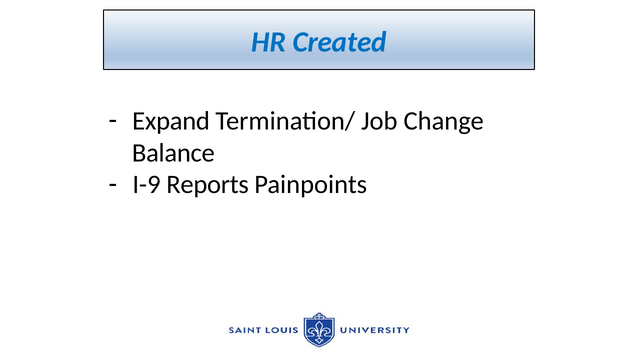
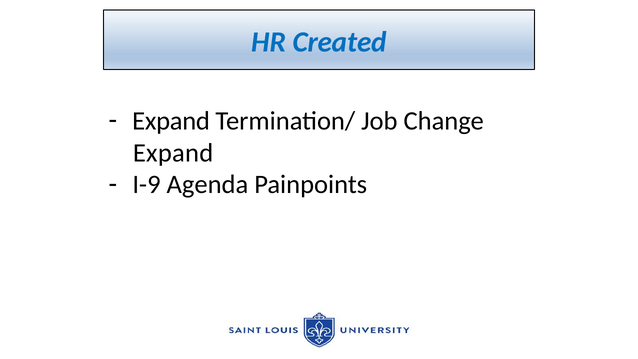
Balance at (173, 153): Balance -> Expand
Reports: Reports -> Agenda
